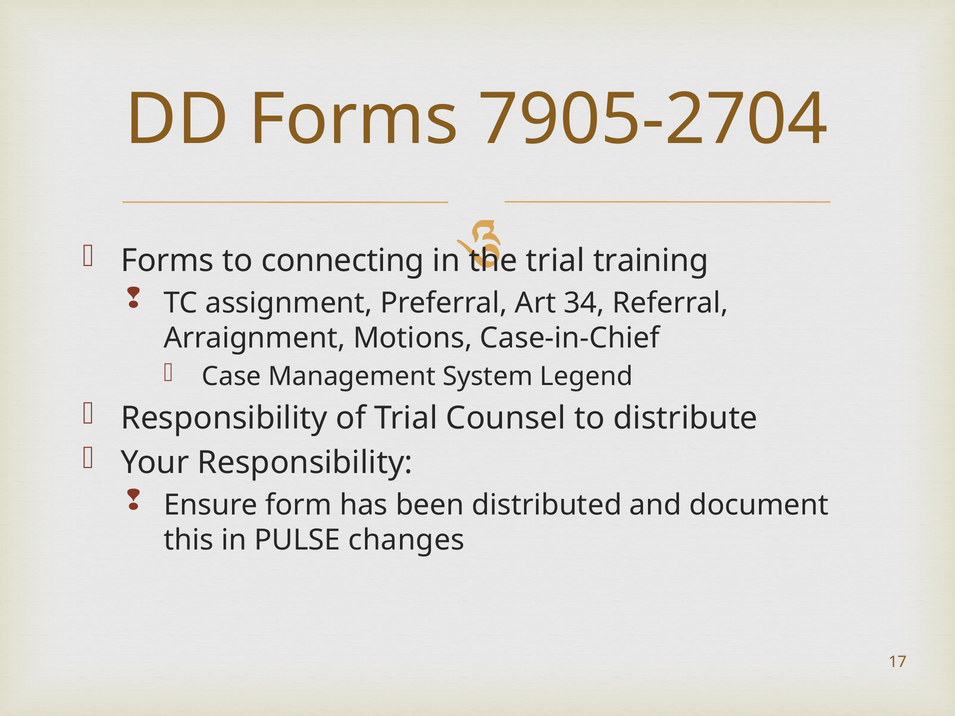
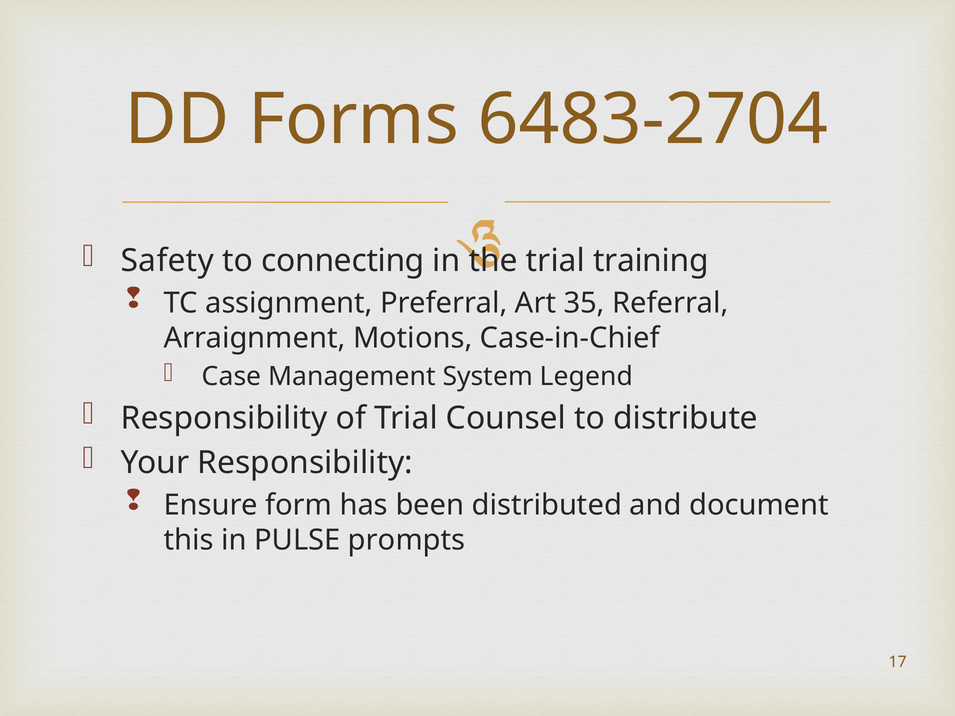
7905-2704: 7905-2704 -> 6483-2704
Forms at (167, 261): Forms -> Safety
34: 34 -> 35
changes: changes -> prompts
